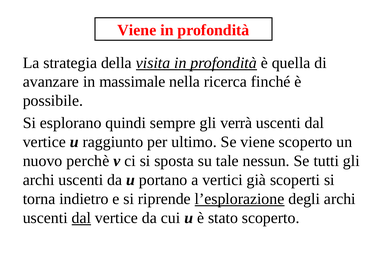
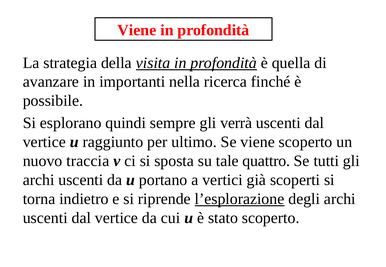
massimale: massimale -> importanti
perchè: perchè -> traccia
nessun: nessun -> quattro
dal at (81, 218) underline: present -> none
